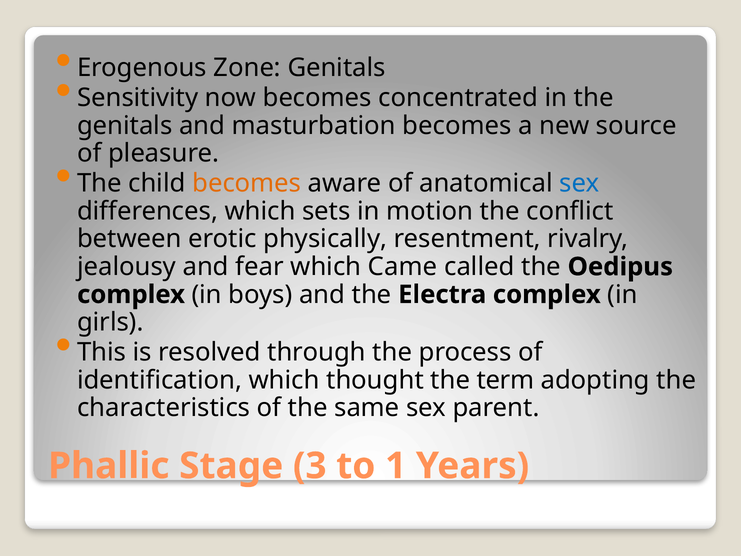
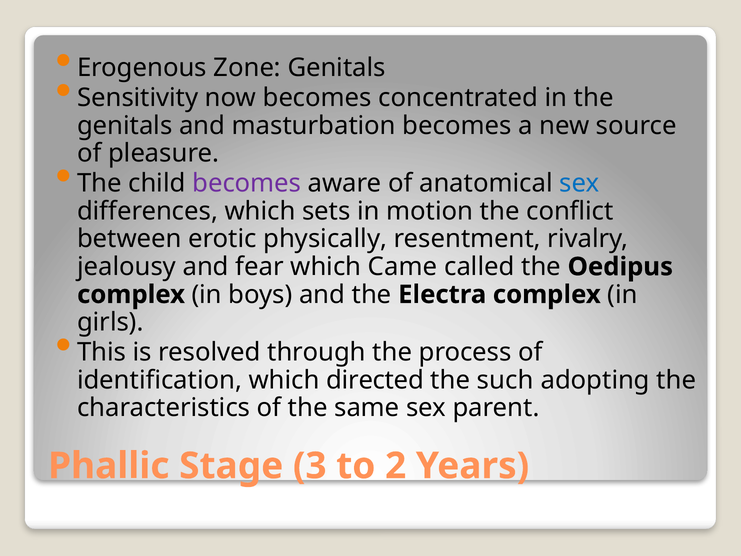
becomes at (247, 183) colour: orange -> purple
thought: thought -> directed
term: term -> such
1: 1 -> 2
